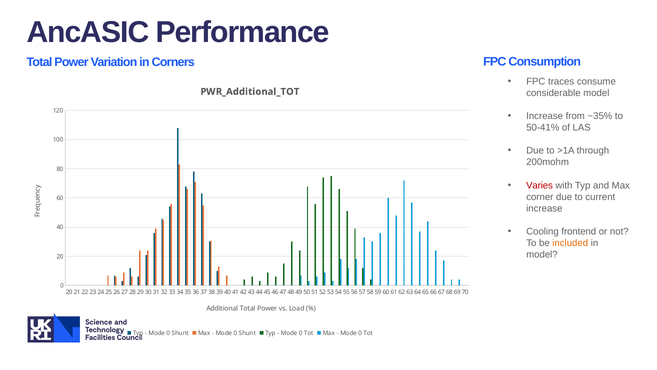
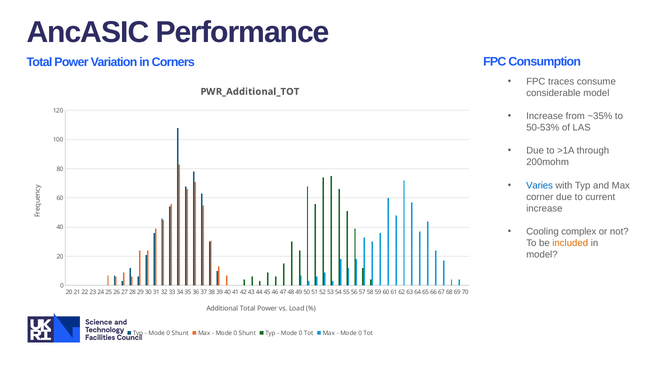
50-41%: 50-41% -> 50-53%
Varies colour: red -> blue
frontend: frontend -> complex
